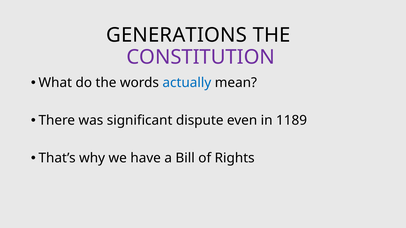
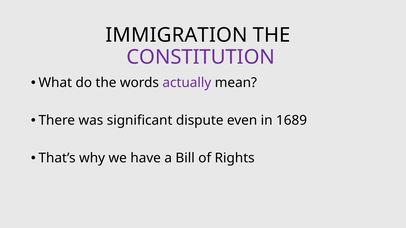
GENERATIONS: GENERATIONS -> IMMIGRATION
actually colour: blue -> purple
1189: 1189 -> 1689
